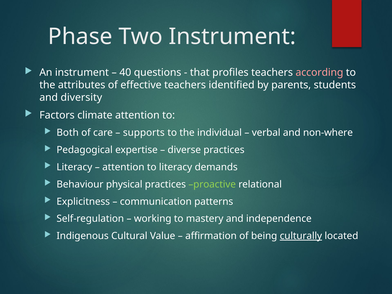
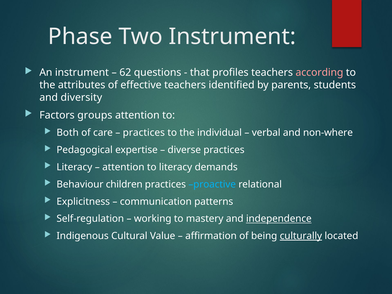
40: 40 -> 62
climate: climate -> groups
supports at (144, 133): supports -> practices
physical: physical -> children
proactive colour: light green -> light blue
independence underline: none -> present
